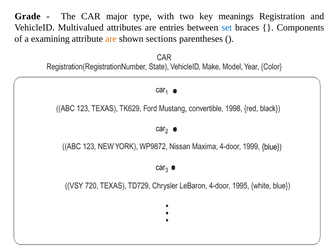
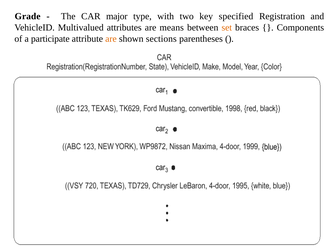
meanings: meanings -> specified
entries: entries -> means
set colour: blue -> orange
examining: examining -> participate
